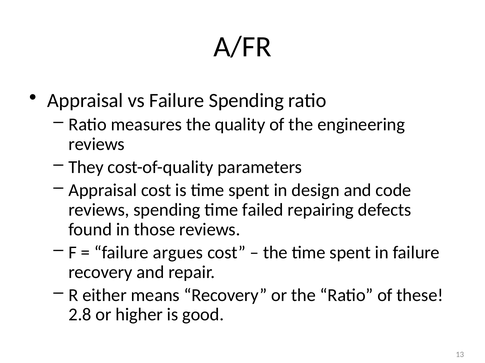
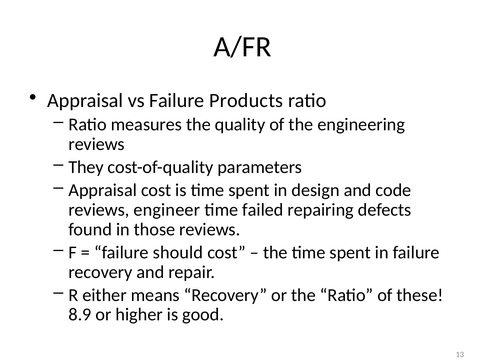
Failure Spending: Spending -> Products
reviews spending: spending -> engineer
argues: argues -> should
2.8: 2.8 -> 8.9
